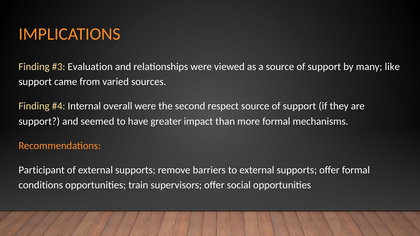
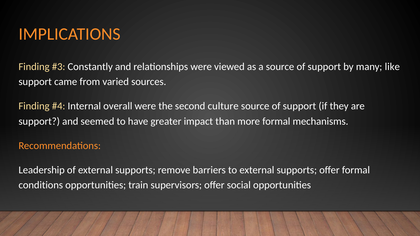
Evaluation: Evaluation -> Constantly
respect: respect -> culture
Participant: Participant -> Leadership
